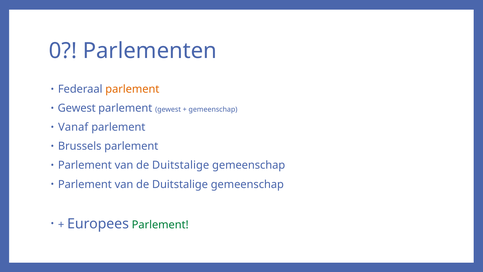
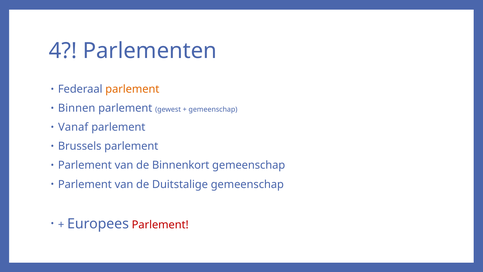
0: 0 -> 4
Gewest at (77, 108): Gewest -> Binnen
Duitstalige at (181, 165): Duitstalige -> Binnenkort
Parlement at (160, 225) colour: green -> red
